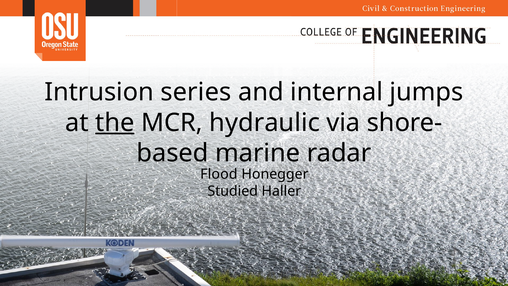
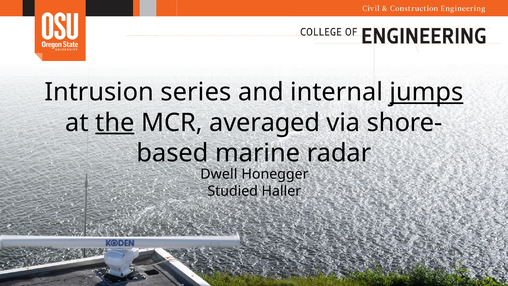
jumps underline: none -> present
hydraulic: hydraulic -> averaged
Flood: Flood -> Dwell
